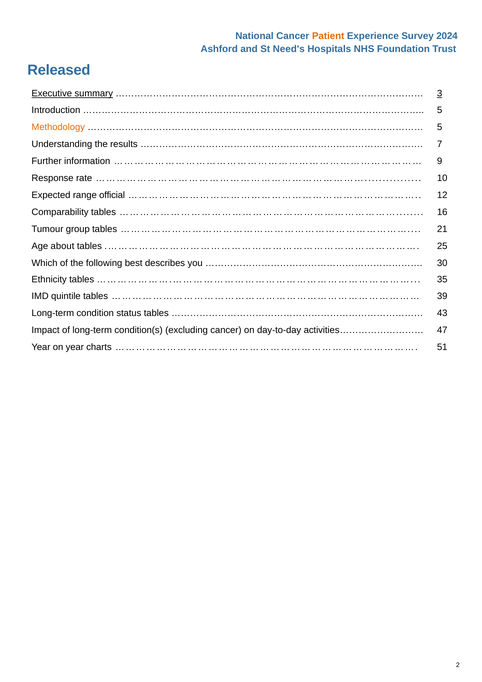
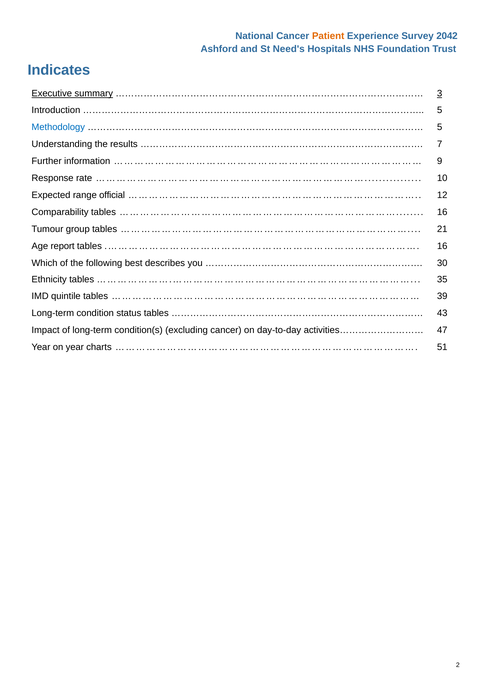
2024: 2024 -> 2042
Released: Released -> Indicates
Methodology colour: orange -> blue
about: about -> report
25 at (442, 246): 25 -> 16
